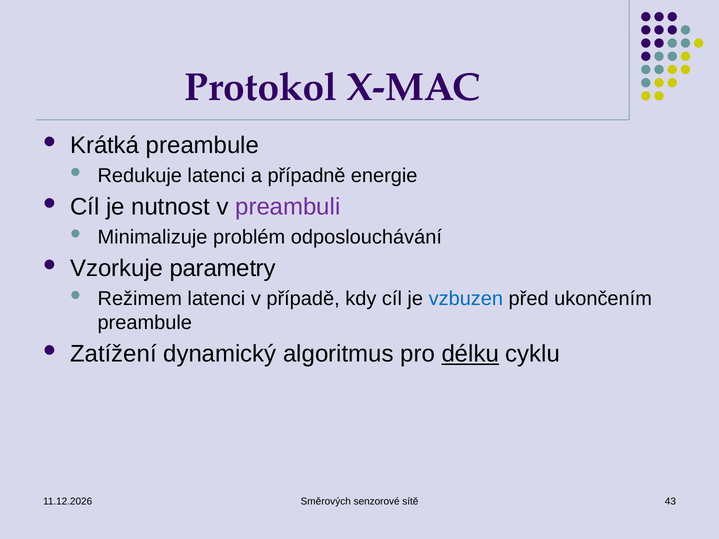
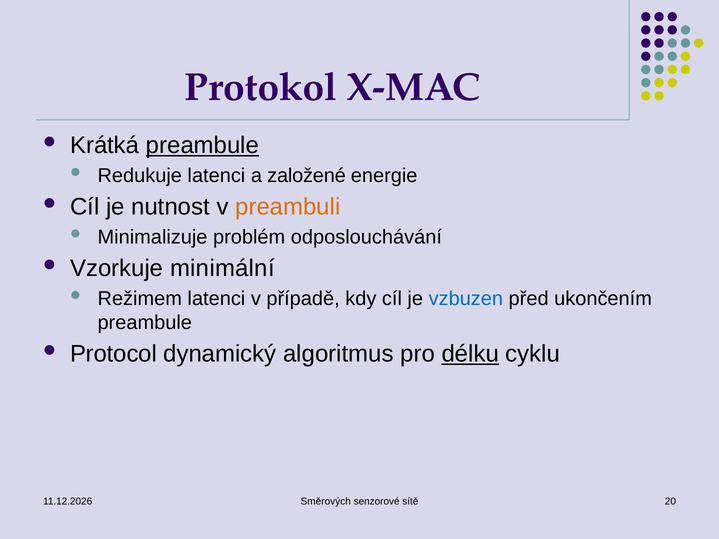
preambule at (203, 145) underline: none -> present
případně: případně -> založené
preambuli colour: purple -> orange
parametry: parametry -> minimální
Zatížení: Zatížení -> Protocol
43: 43 -> 20
